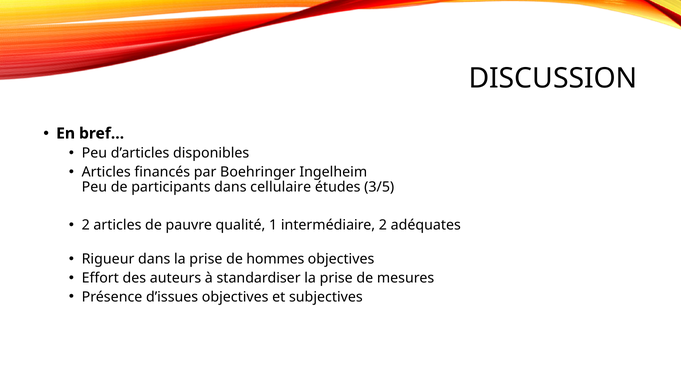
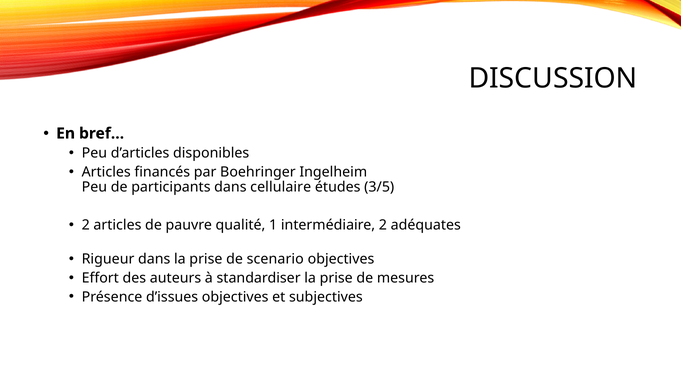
hommes: hommes -> scenario
